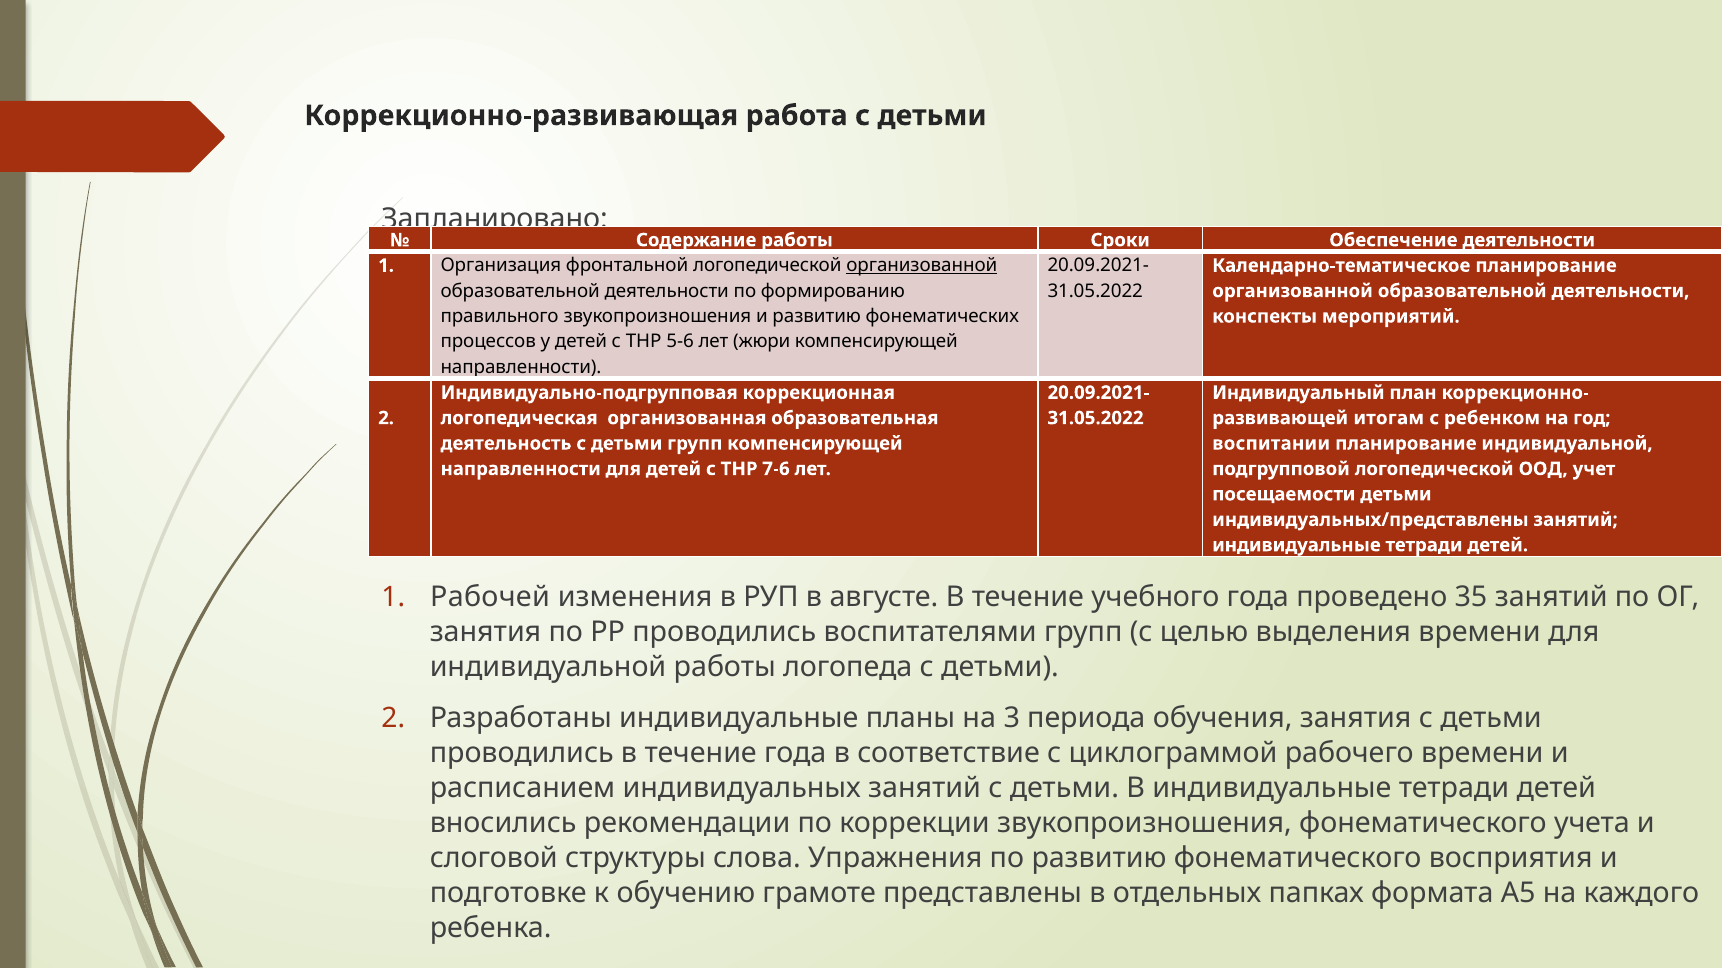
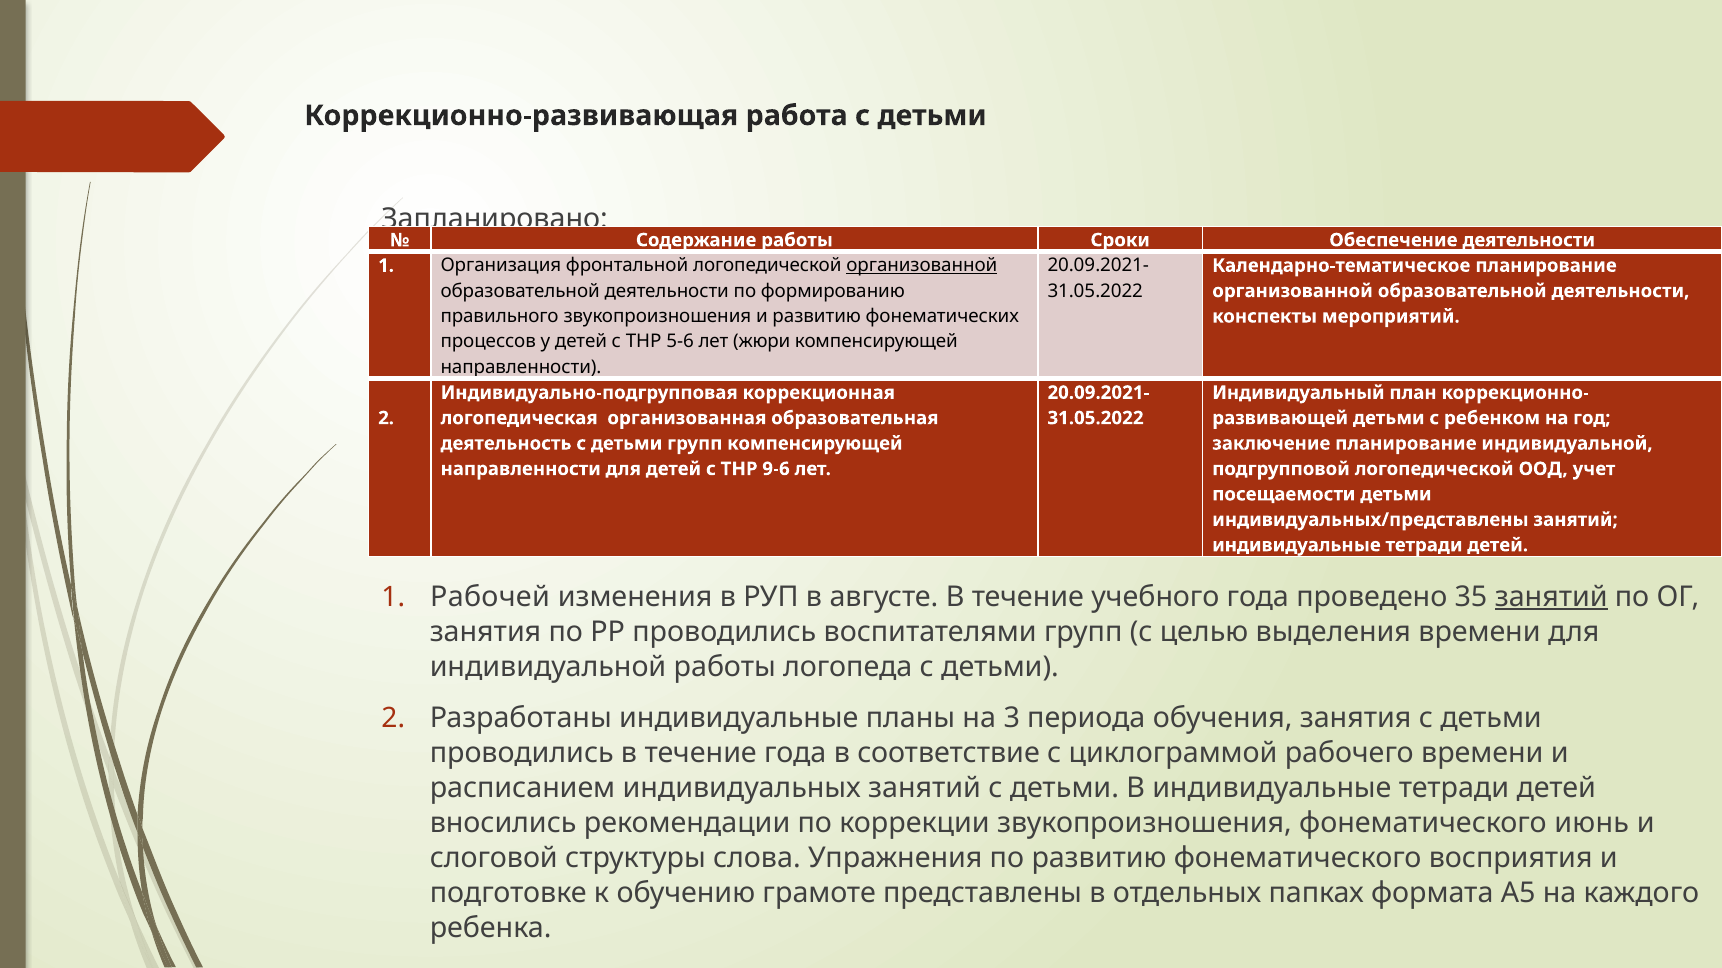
итогам at (1389, 418): итогам -> детьми
воспитании: воспитании -> заключение
7-6: 7-6 -> 9-6
занятий at (1551, 597) underline: none -> present
учета: учета -> июнь
